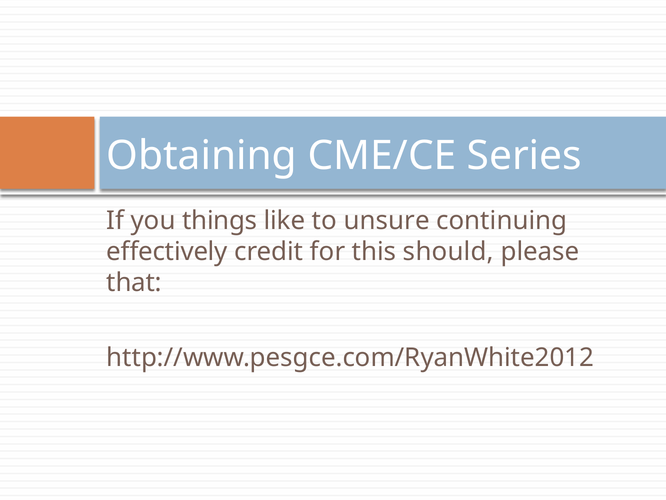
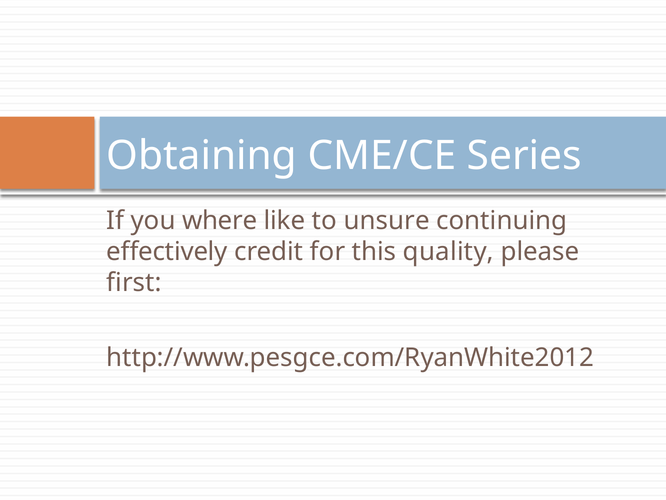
things: things -> where
should: should -> quality
that: that -> first
